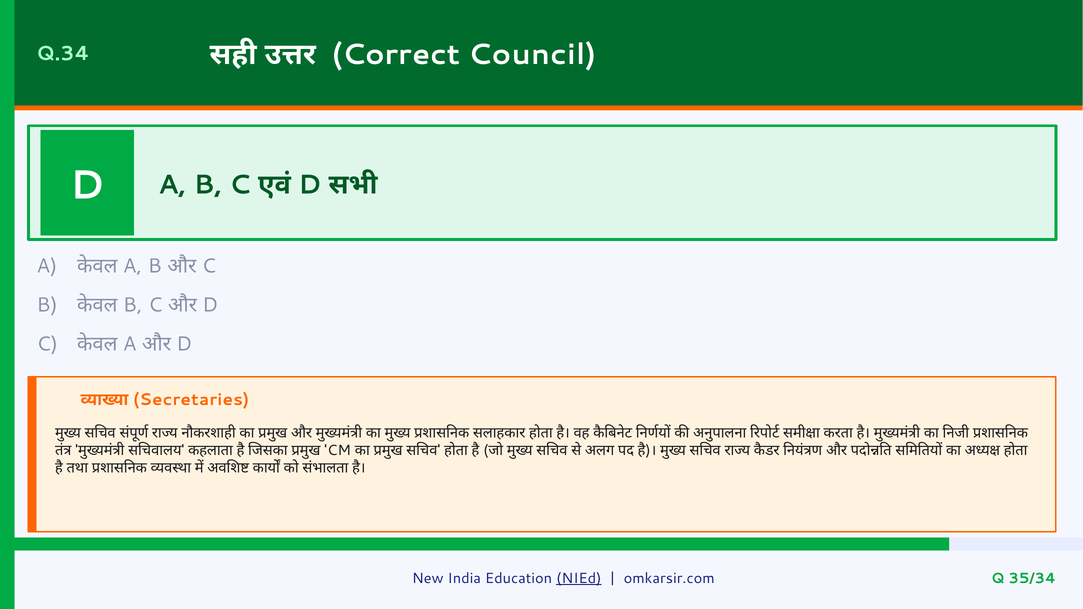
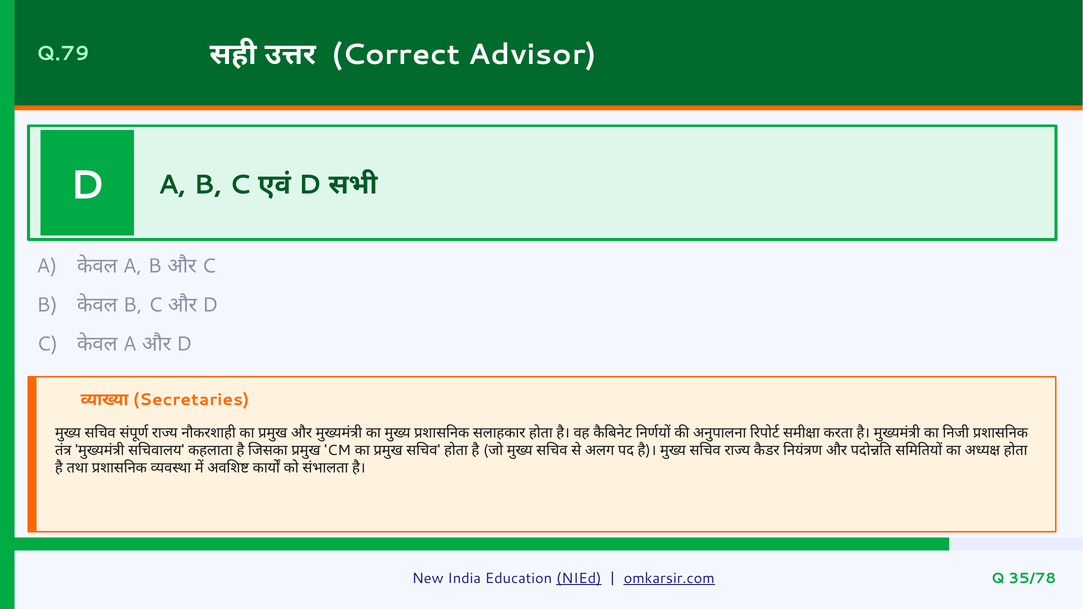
Q.34: Q.34 -> Q.79
Council: Council -> Advisor
omkarsir.com underline: none -> present
35/34: 35/34 -> 35/78
